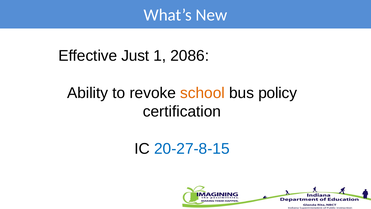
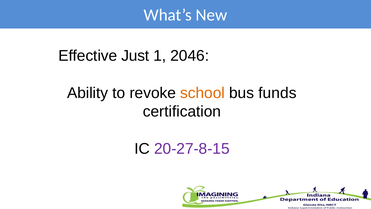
2086: 2086 -> 2046
policy: policy -> funds
20-27-8-15 colour: blue -> purple
